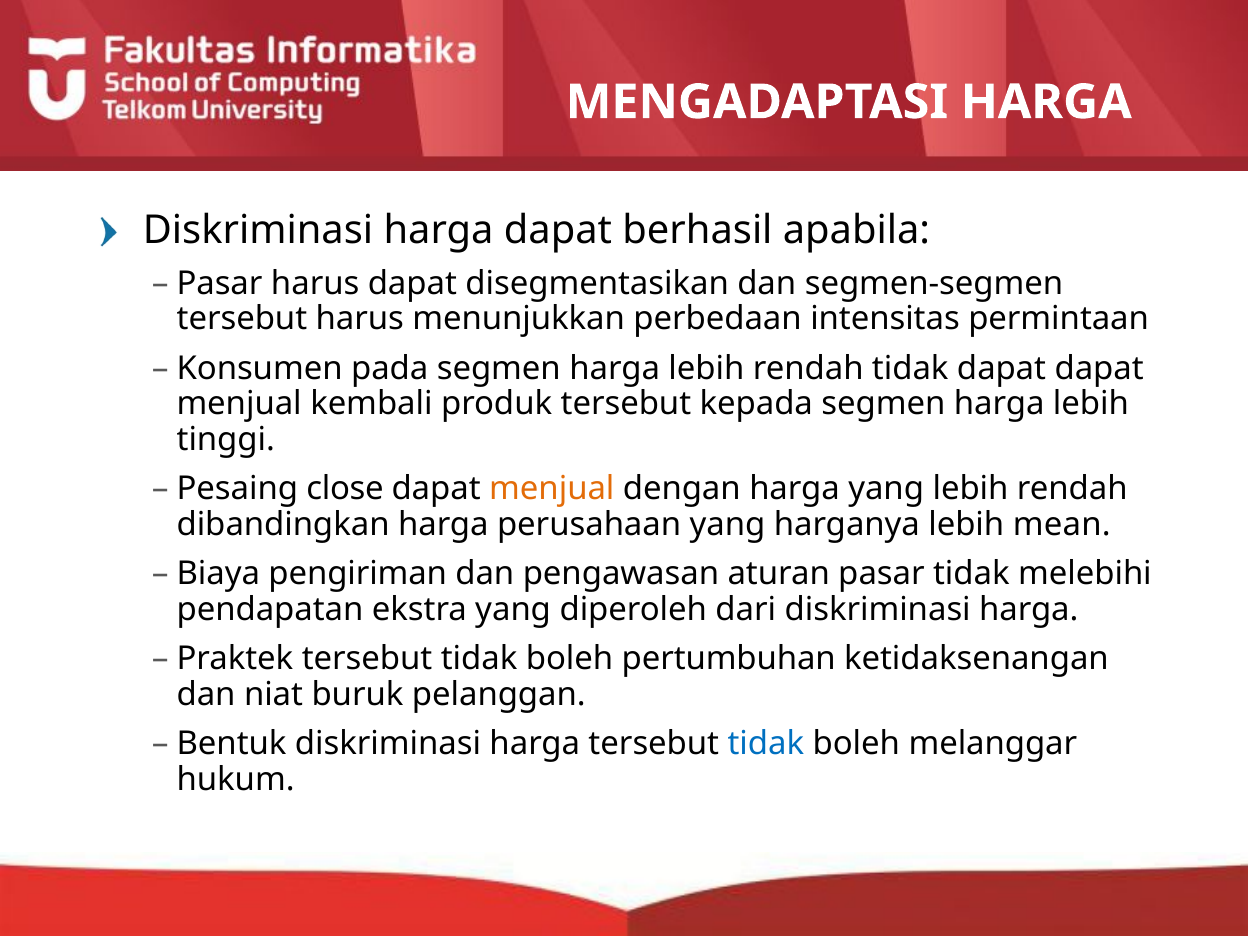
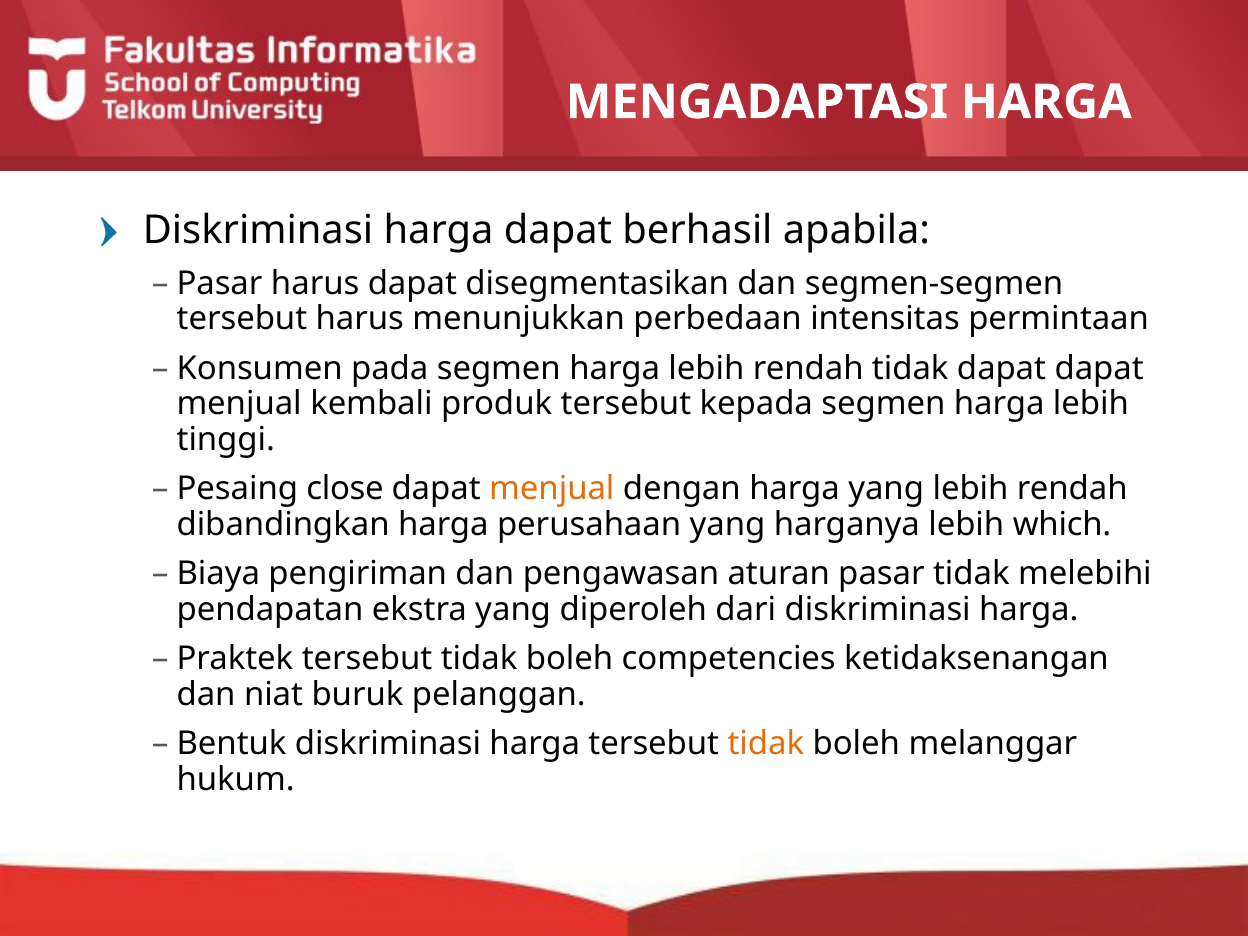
mean: mean -> which
pertumbuhan: pertumbuhan -> competencies
tidak at (766, 744) colour: blue -> orange
